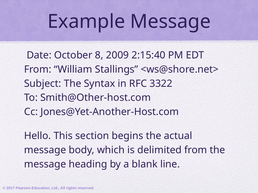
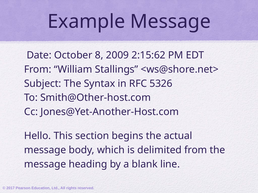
2:15:40: 2:15:40 -> 2:15:62
3322: 3322 -> 5326
